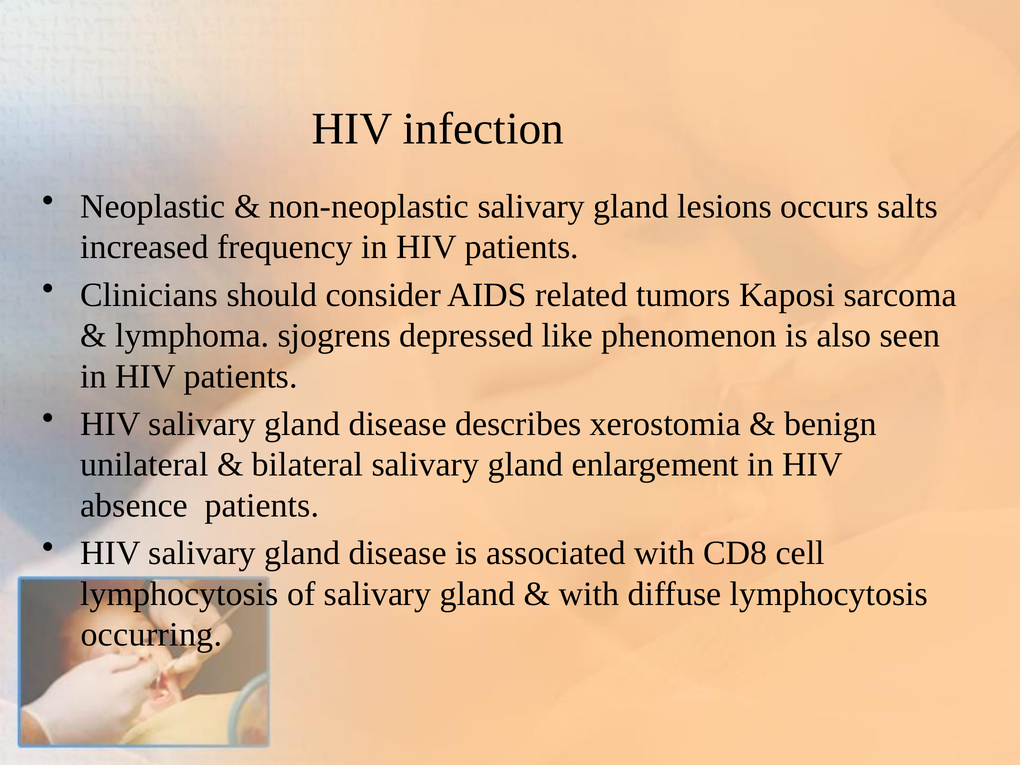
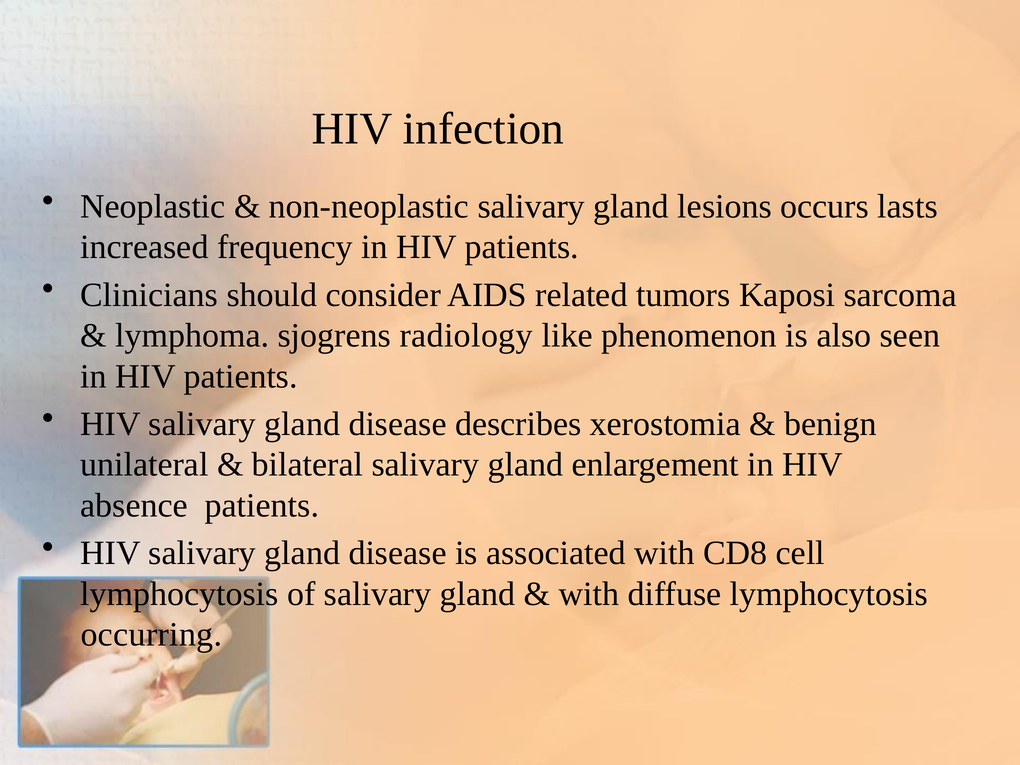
salts: salts -> lasts
depressed: depressed -> radiology
